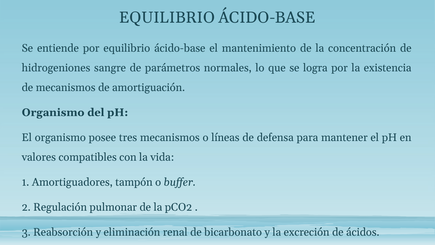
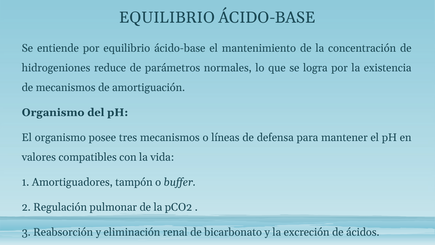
sangre: sangre -> reduce
